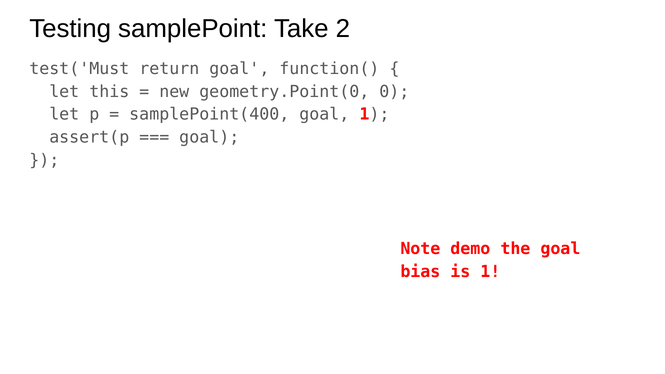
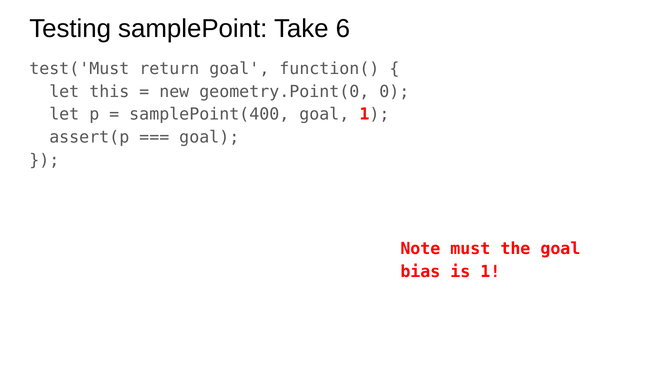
2: 2 -> 6
demo: demo -> must
